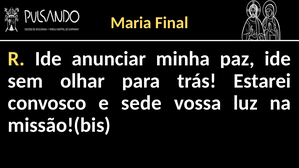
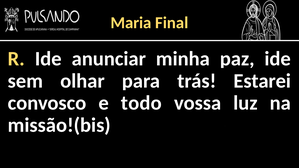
sede: sede -> todo
